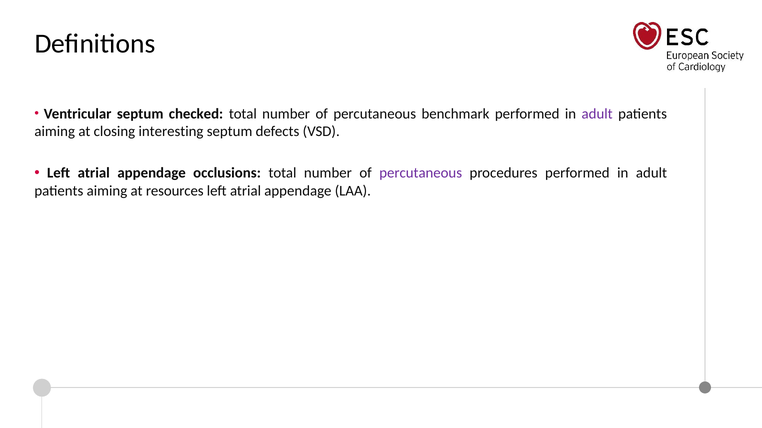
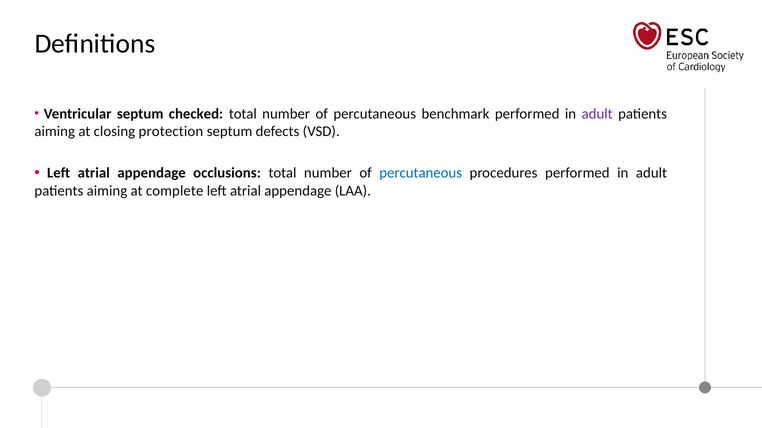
interesting: interesting -> protection
percutaneous at (421, 173) colour: purple -> blue
resources: resources -> complete
